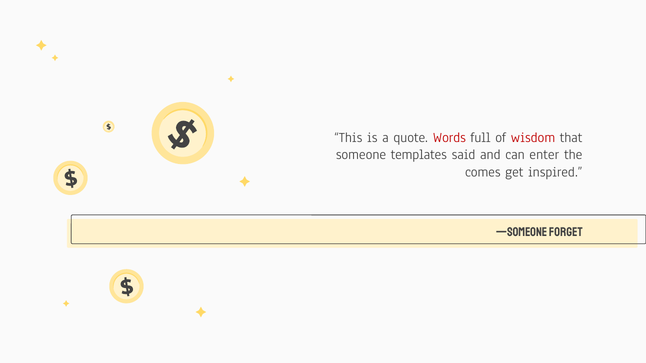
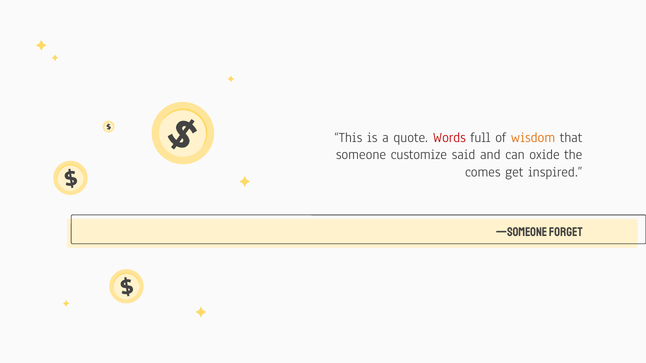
wisdom colour: red -> orange
templates: templates -> customize
enter: enter -> oxide
